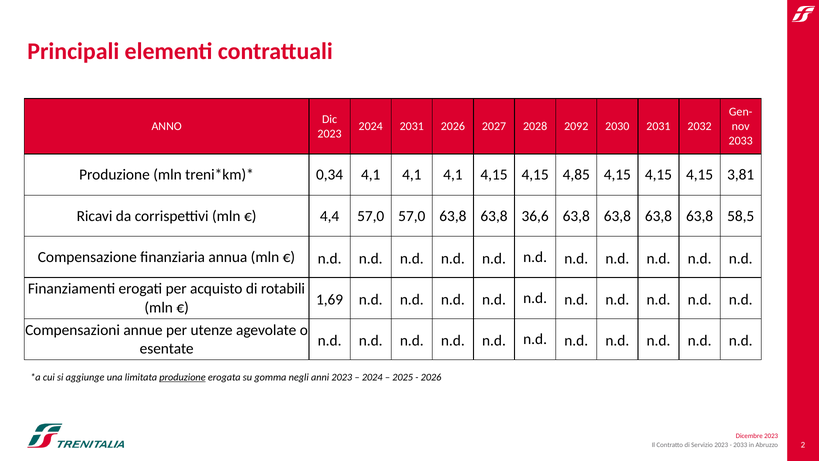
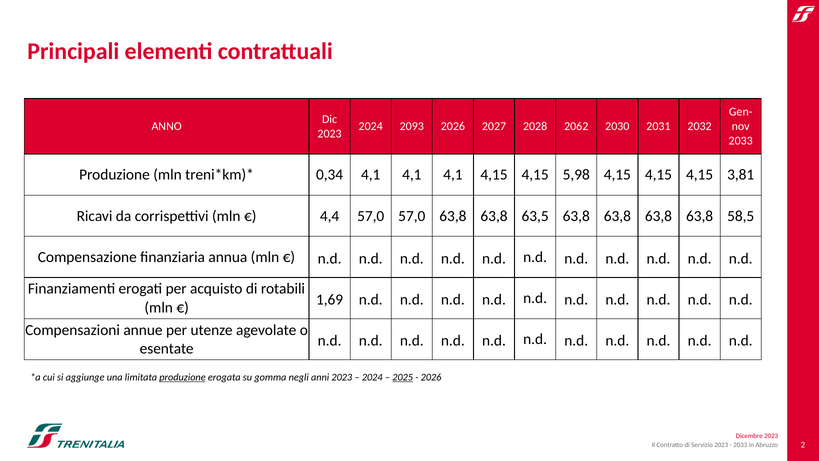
2024 2031: 2031 -> 2093
2092: 2092 -> 2062
4,85: 4,85 -> 5,98
36,6: 36,6 -> 63,5
2025 underline: none -> present
